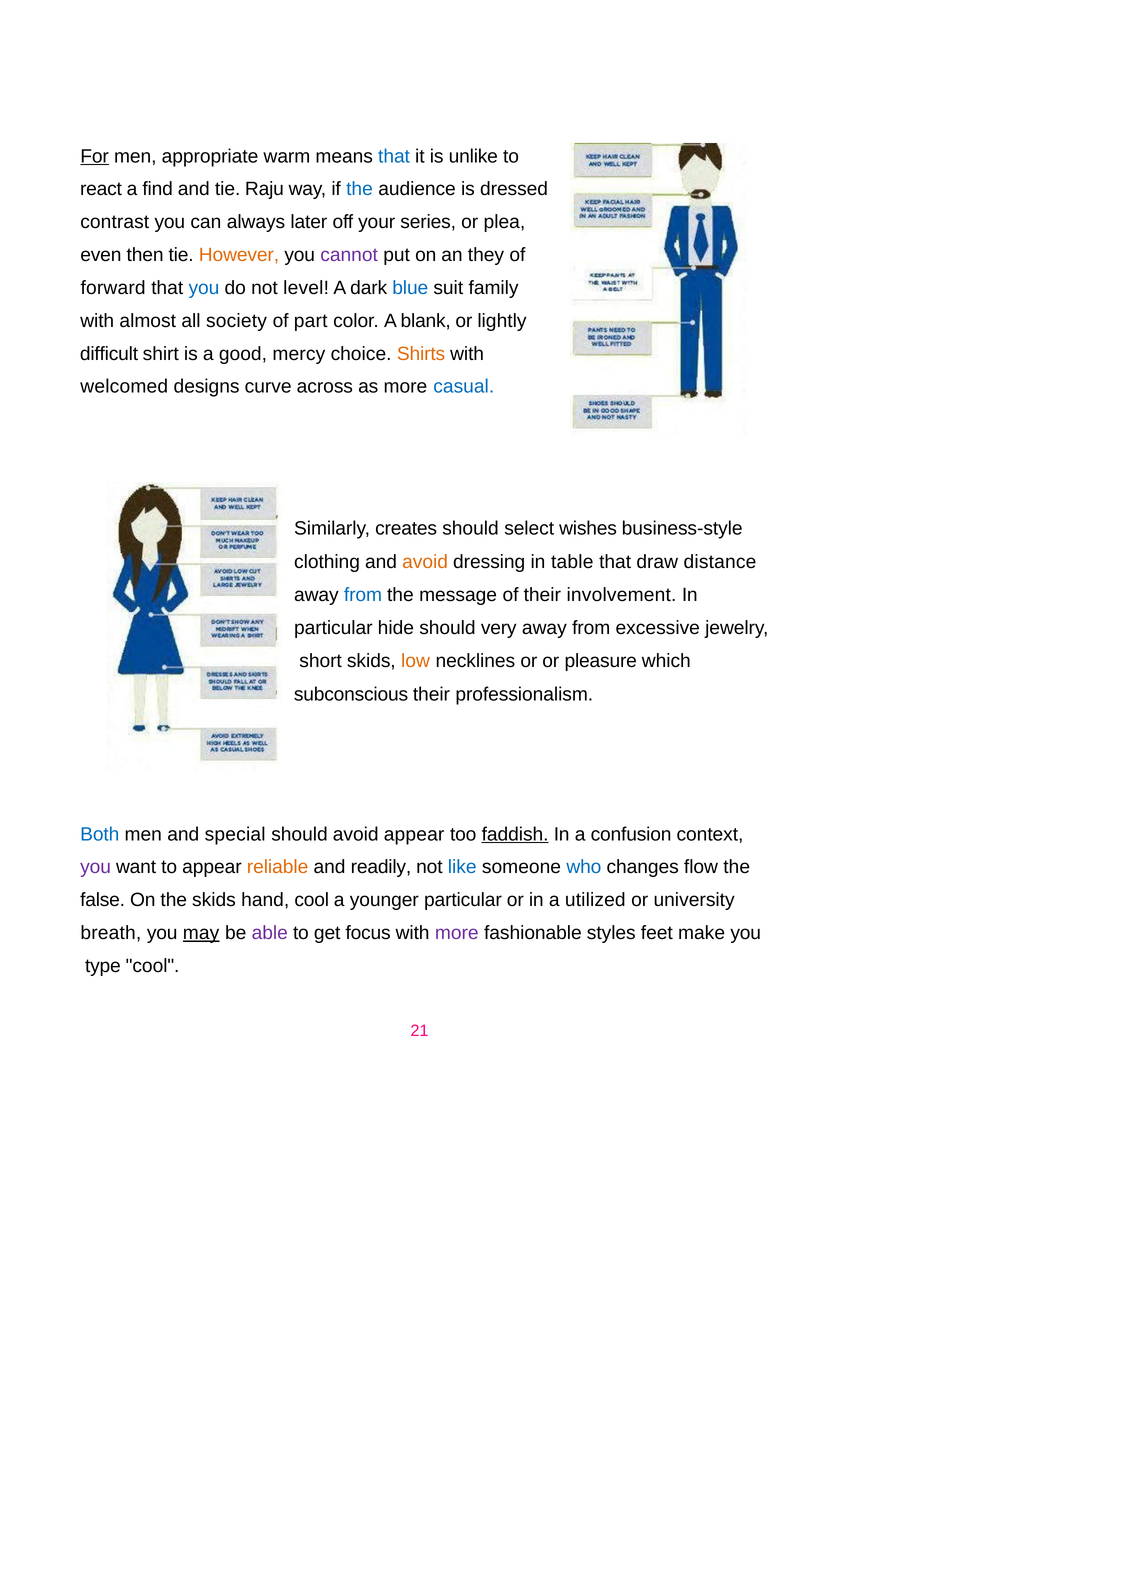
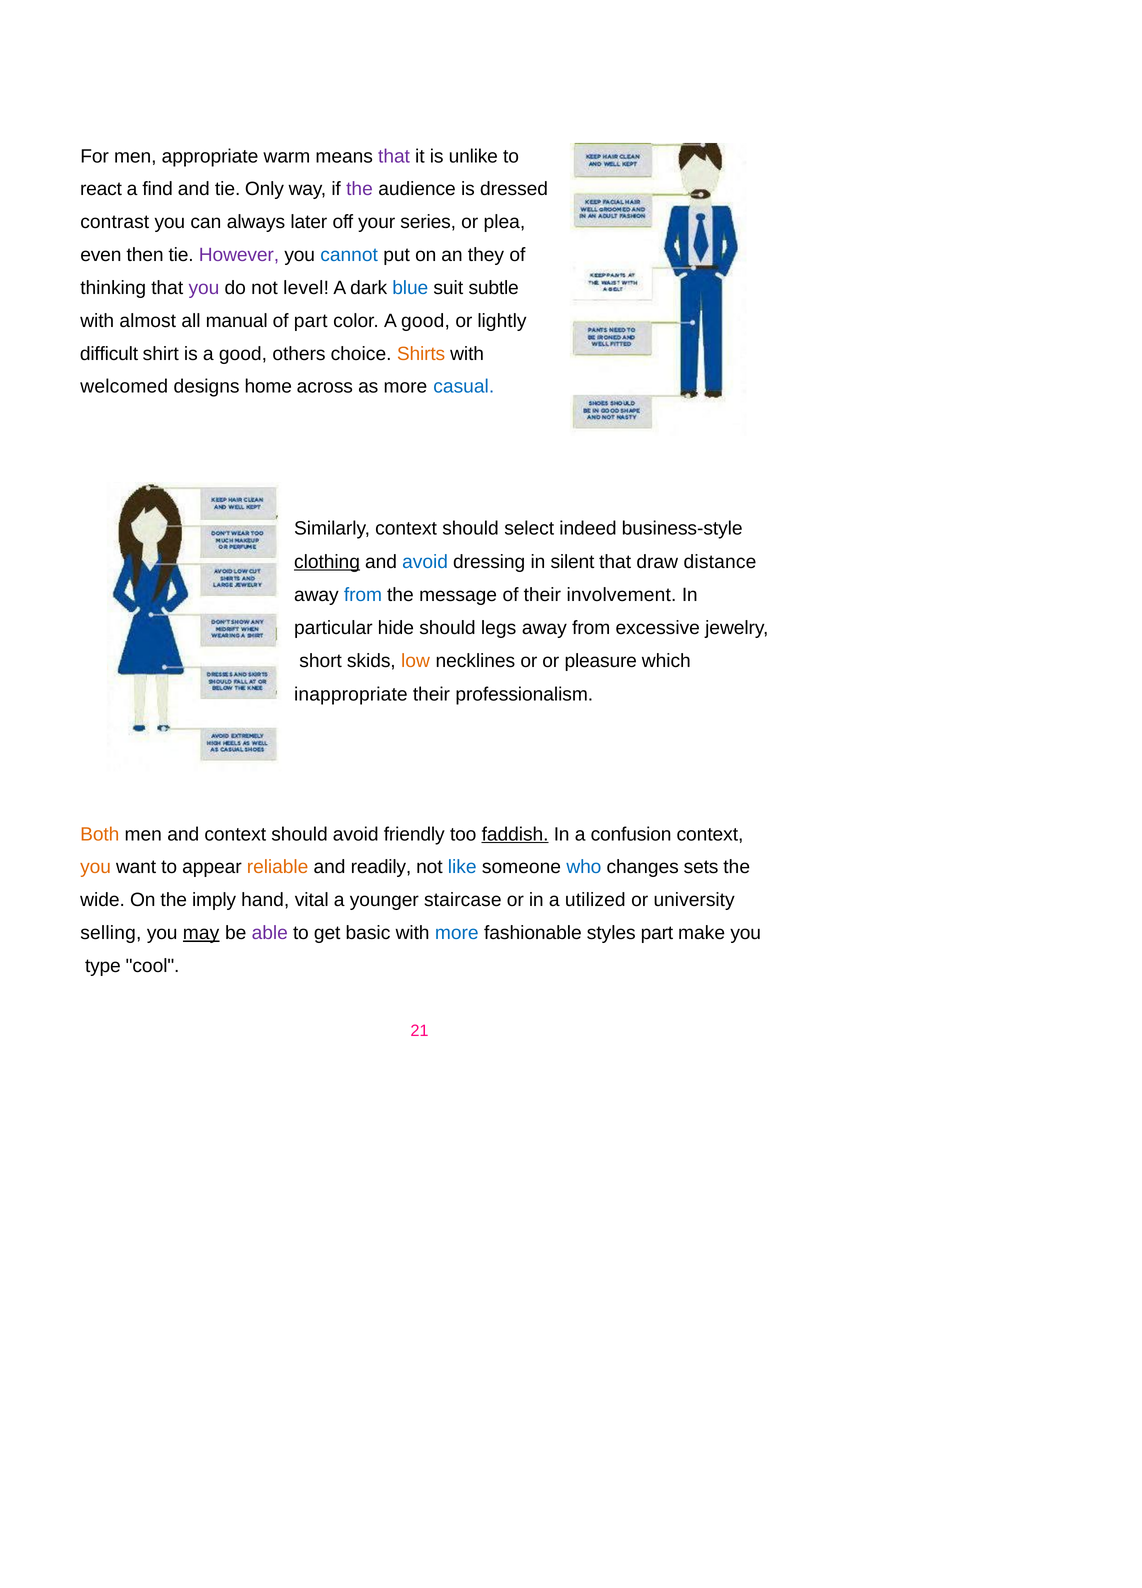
For underline: present -> none
that at (394, 156) colour: blue -> purple
Raju: Raju -> Only
the at (360, 189) colour: blue -> purple
However colour: orange -> purple
cannot colour: purple -> blue
forward: forward -> thinking
you at (204, 288) colour: blue -> purple
family: family -> subtle
society: society -> manual
color A blank: blank -> good
mercy: mercy -> others
curve: curve -> home
Similarly creates: creates -> context
wishes: wishes -> indeed
clothing underline: none -> present
avoid at (425, 562) colour: orange -> blue
table: table -> silent
very: very -> legs
subconscious: subconscious -> inappropriate
Both colour: blue -> orange
and special: special -> context
avoid appear: appear -> friendly
you at (96, 867) colour: purple -> orange
flow: flow -> sets
false: false -> wide
the skids: skids -> imply
hand cool: cool -> vital
younger particular: particular -> staircase
breath: breath -> selling
focus: focus -> basic
more at (457, 933) colour: purple -> blue
styles feet: feet -> part
